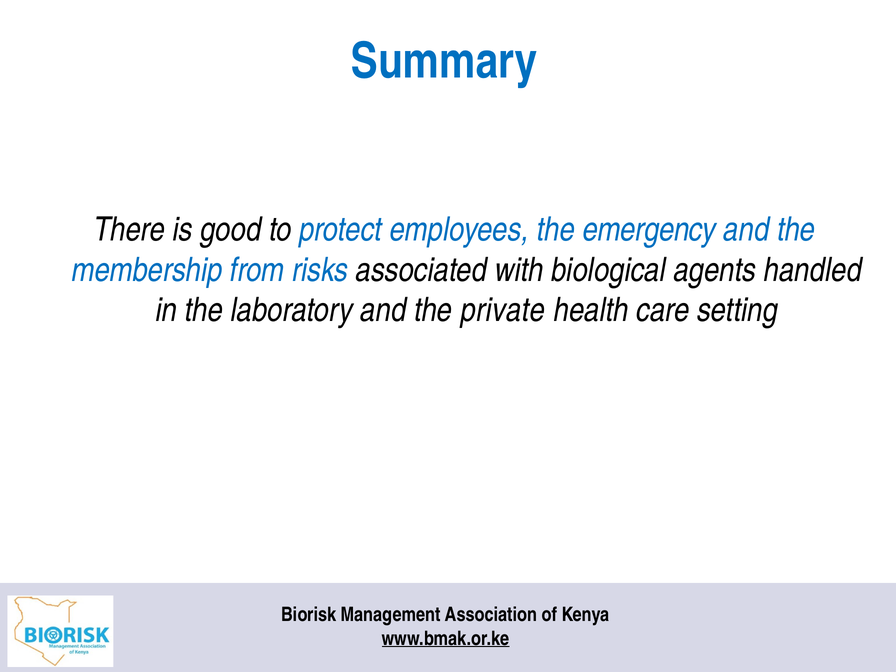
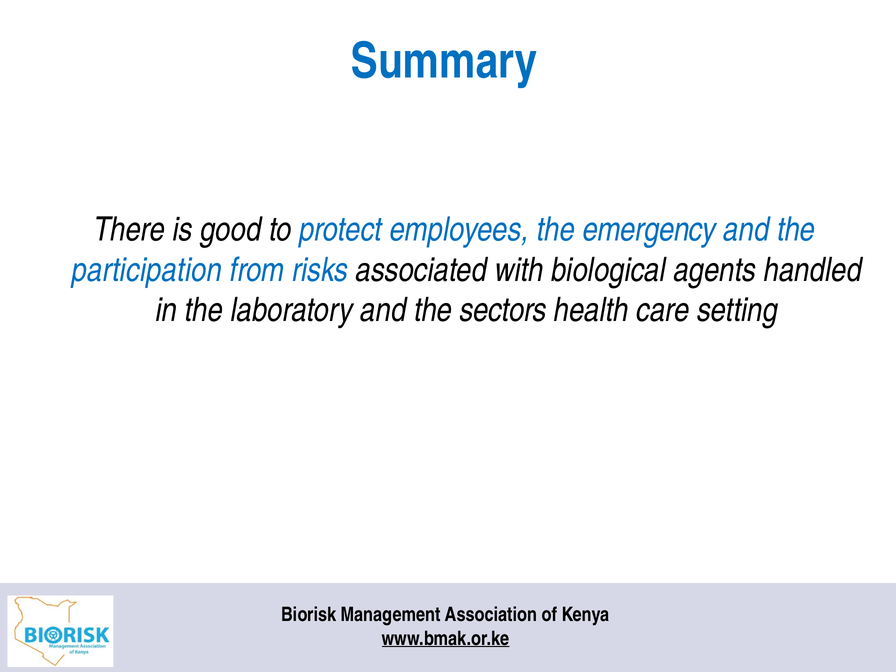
membership: membership -> participation
private: private -> sectors
